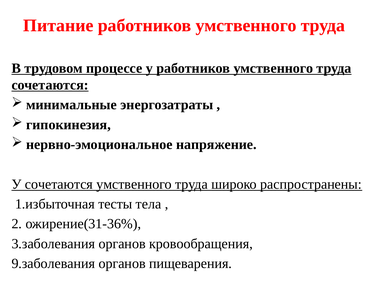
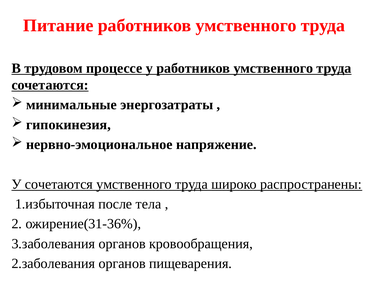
тесты: тесты -> после
9.заболевания: 9.заболевания -> 2.заболевания
